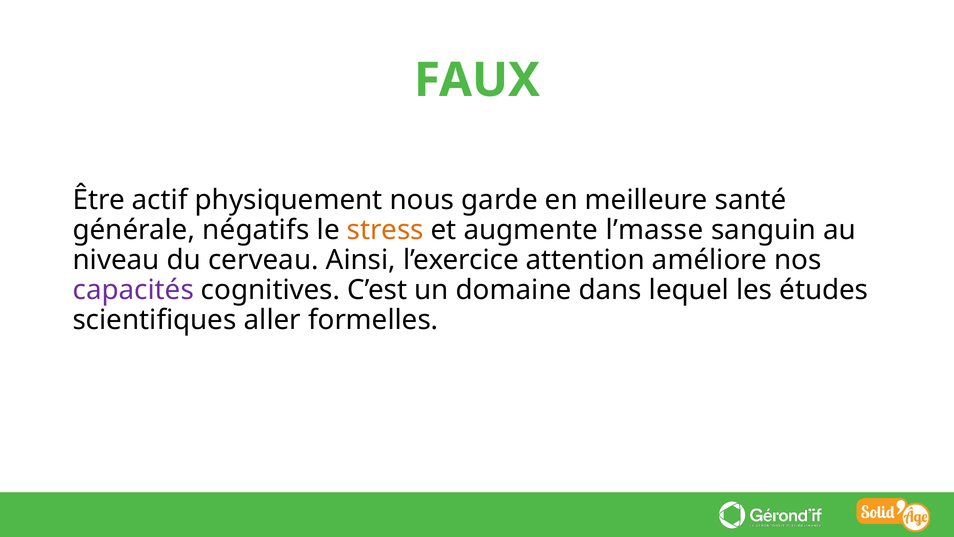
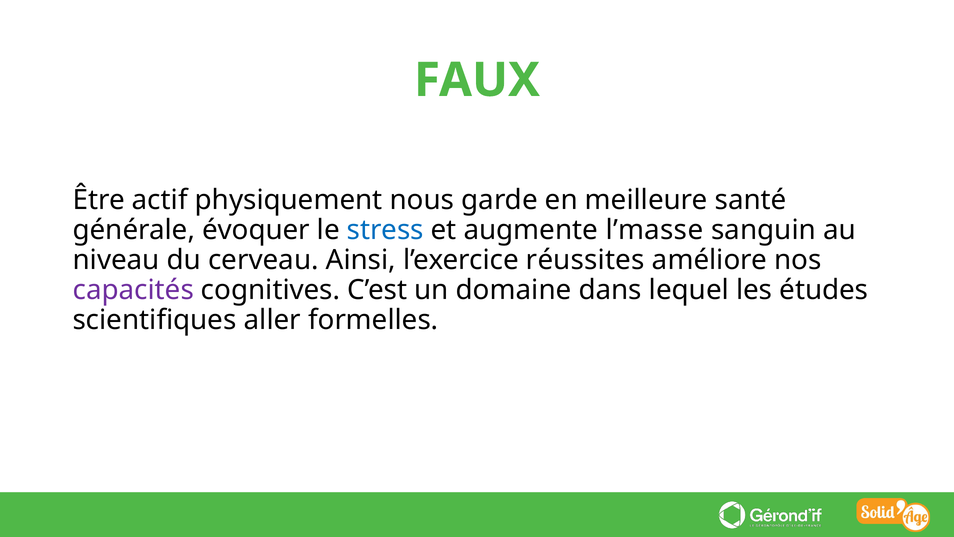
négatifs: négatifs -> évoquer
stress colour: orange -> blue
attention: attention -> réussites
